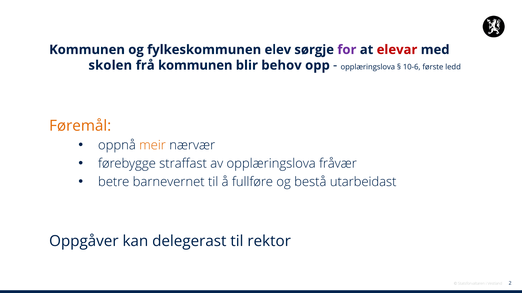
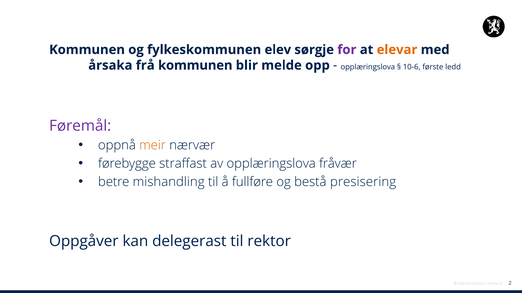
elevar colour: red -> orange
skolen: skolen -> årsaka
behov: behov -> melde
Føremål colour: orange -> purple
barnevernet: barnevernet -> mishandling
utarbeidast: utarbeidast -> presisering
